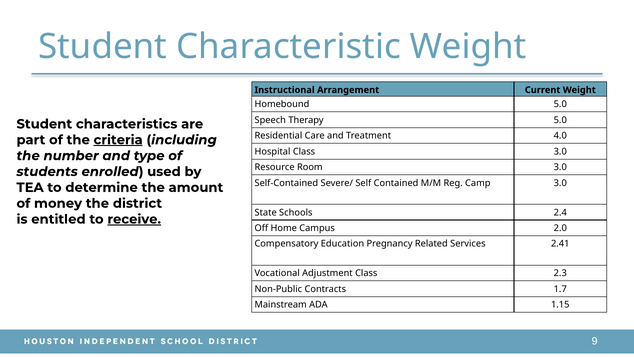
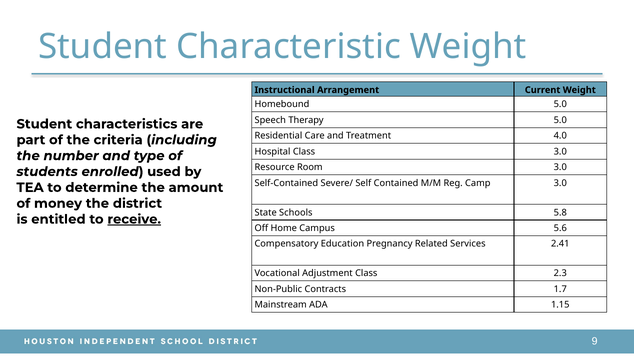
criteria underline: present -> none
2.4: 2.4 -> 5.8
2.0: 2.0 -> 5.6
